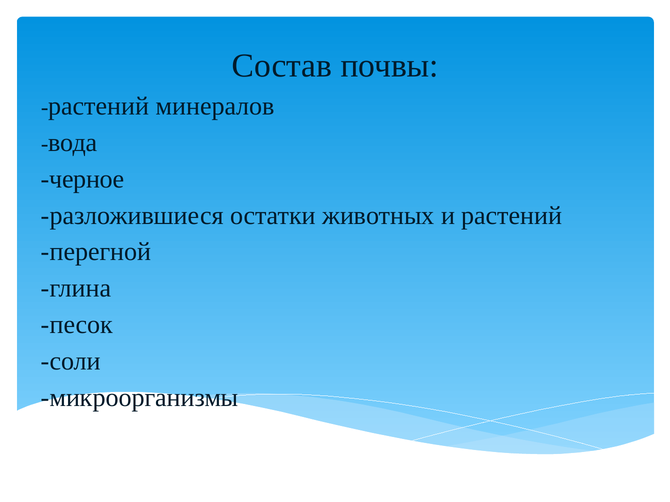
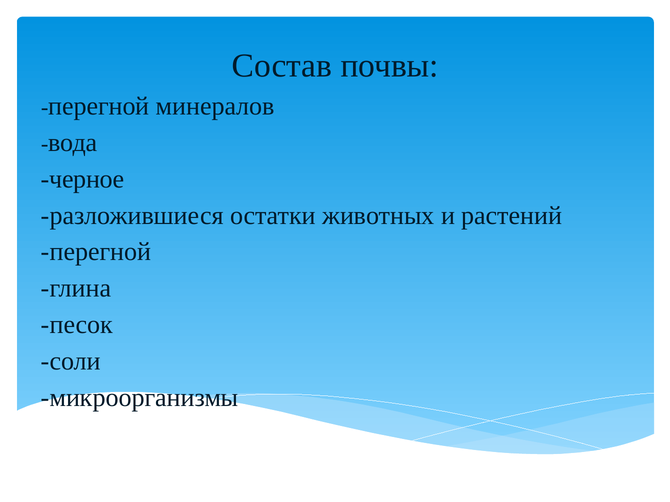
растений at (99, 106): растений -> перегной
